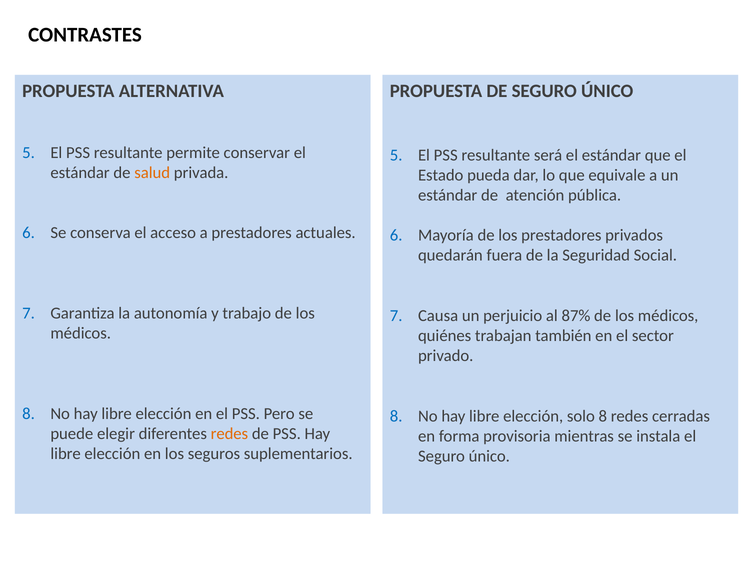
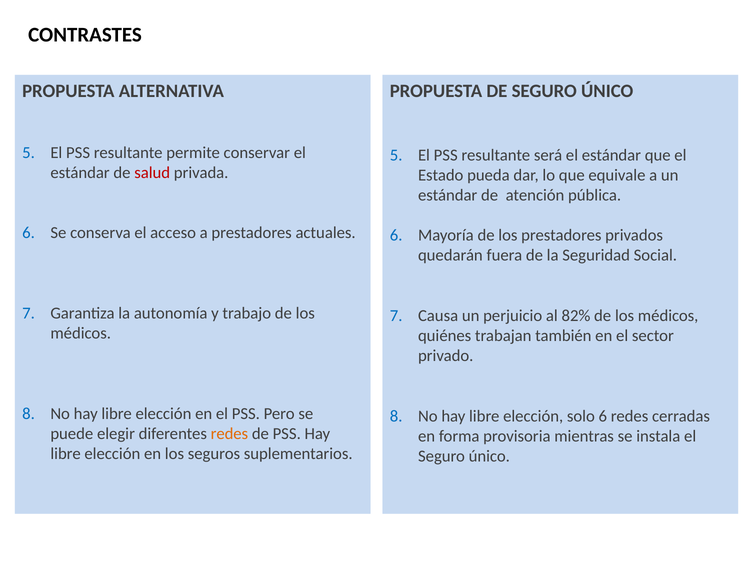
salud colour: orange -> red
87%: 87% -> 82%
solo 8: 8 -> 6
